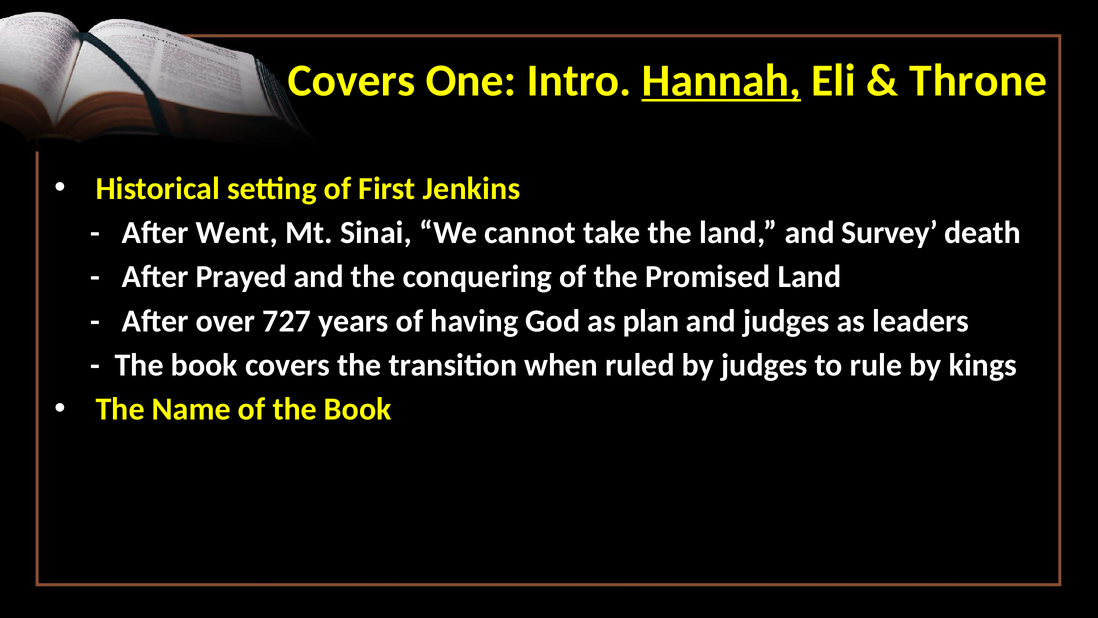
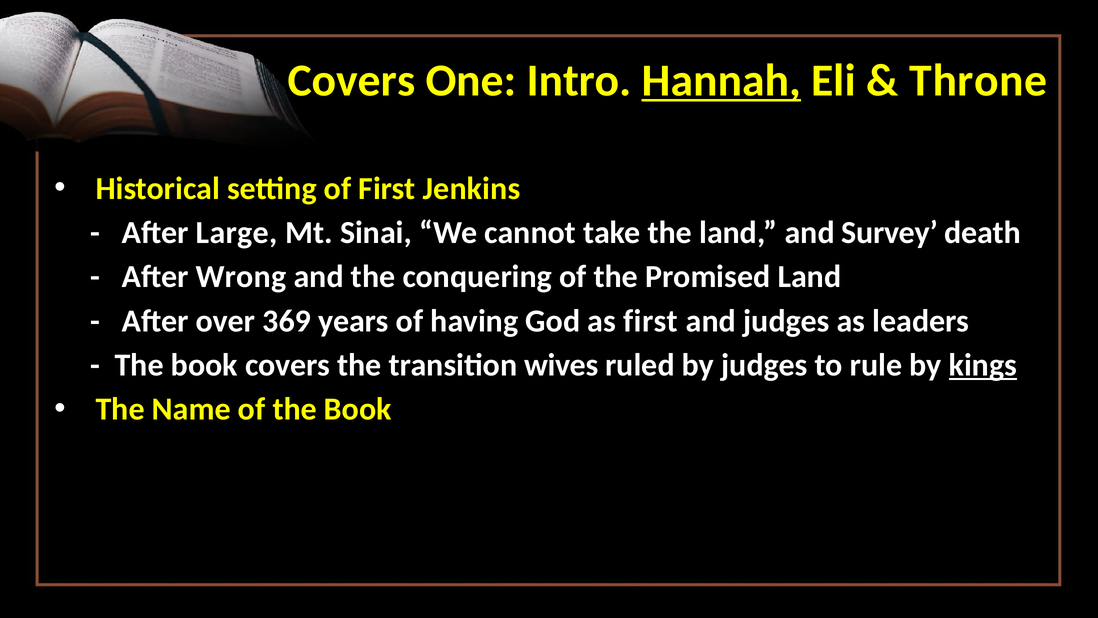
Went: Went -> Large
Prayed: Prayed -> Wrong
727: 727 -> 369
as plan: plan -> first
when: when -> wives
kings underline: none -> present
